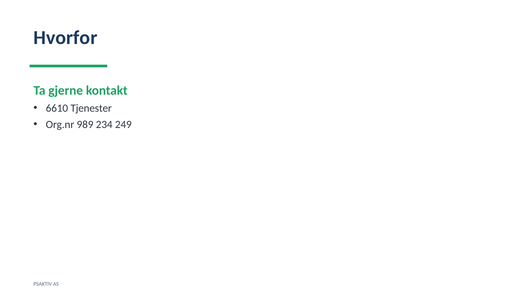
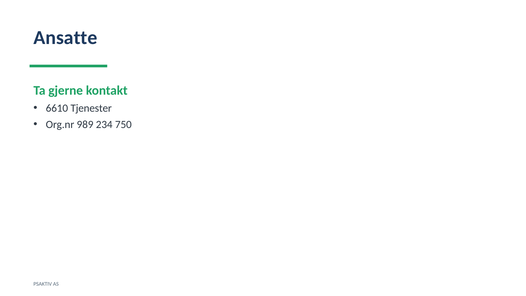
Hvorfor: Hvorfor -> Ansatte
249: 249 -> 750
